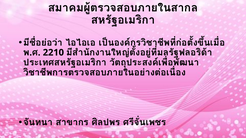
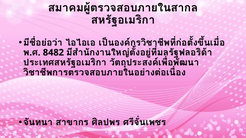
2210: 2210 -> 8482
